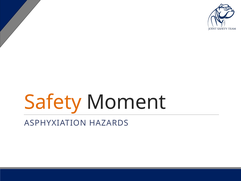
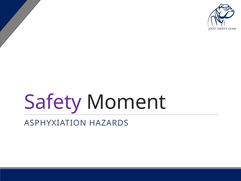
Safety colour: orange -> purple
